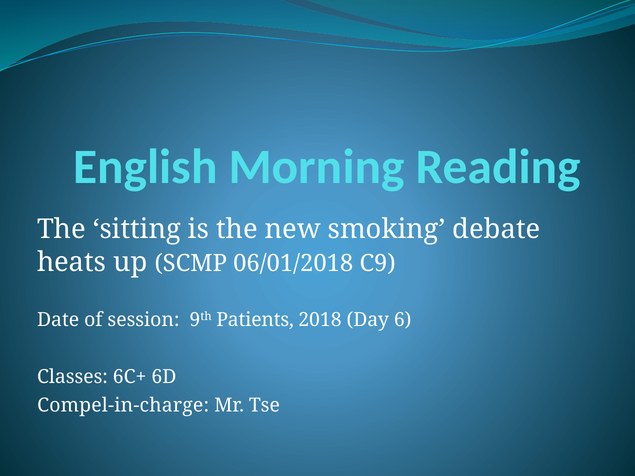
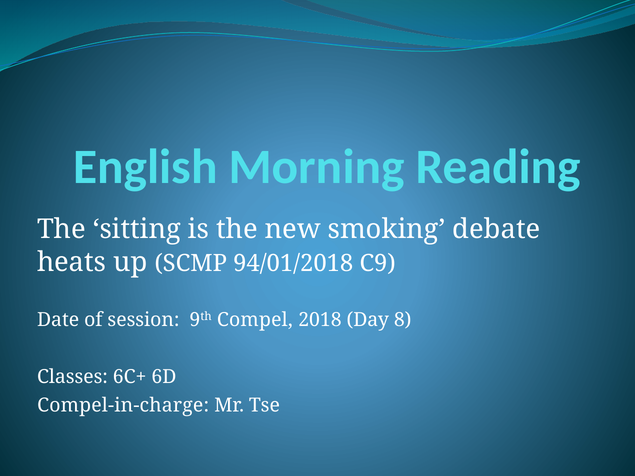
06/01/2018: 06/01/2018 -> 94/01/2018
Patients: Patients -> Compel
6: 6 -> 8
